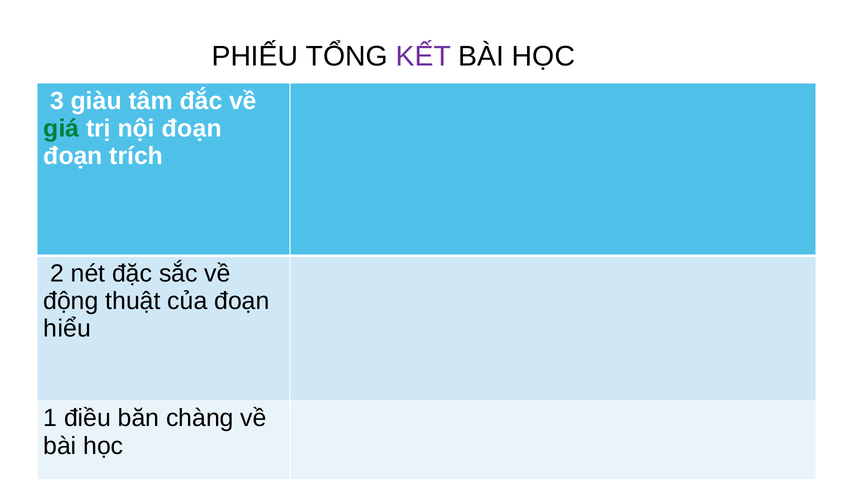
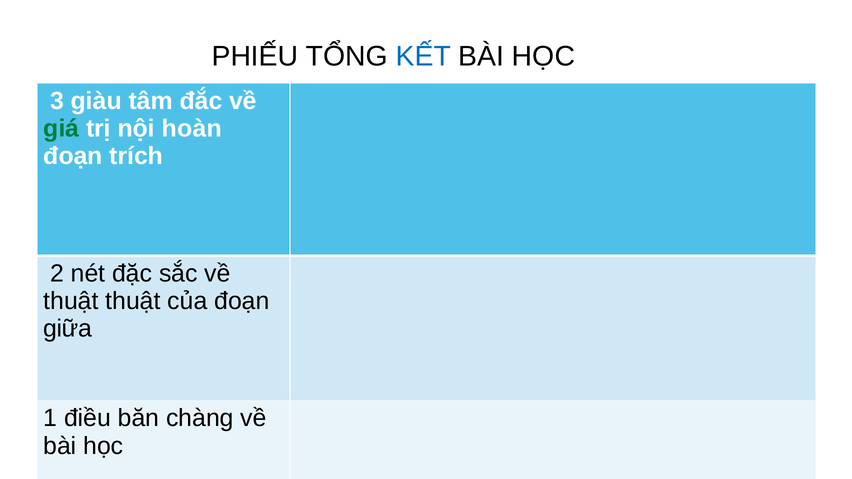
KẾT colour: purple -> blue
nội đoạn: đoạn -> hoàn
động at (71, 301): động -> thuật
hiểu: hiểu -> giữa
